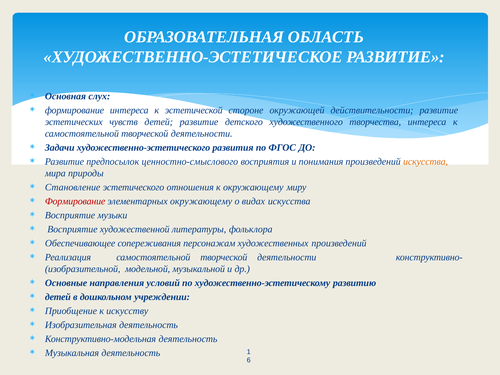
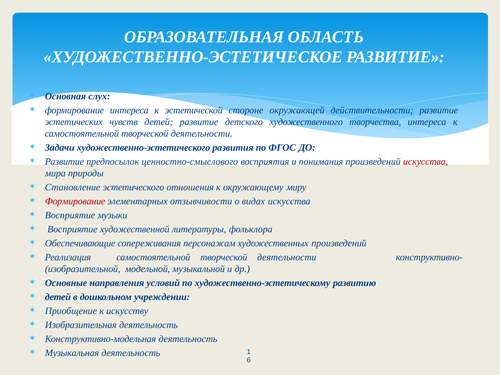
искусства at (426, 162) colour: orange -> red
элементарных окружающему: окружающему -> отзывчивости
Обеспечивающее: Обеспечивающее -> Обеспечивающие
